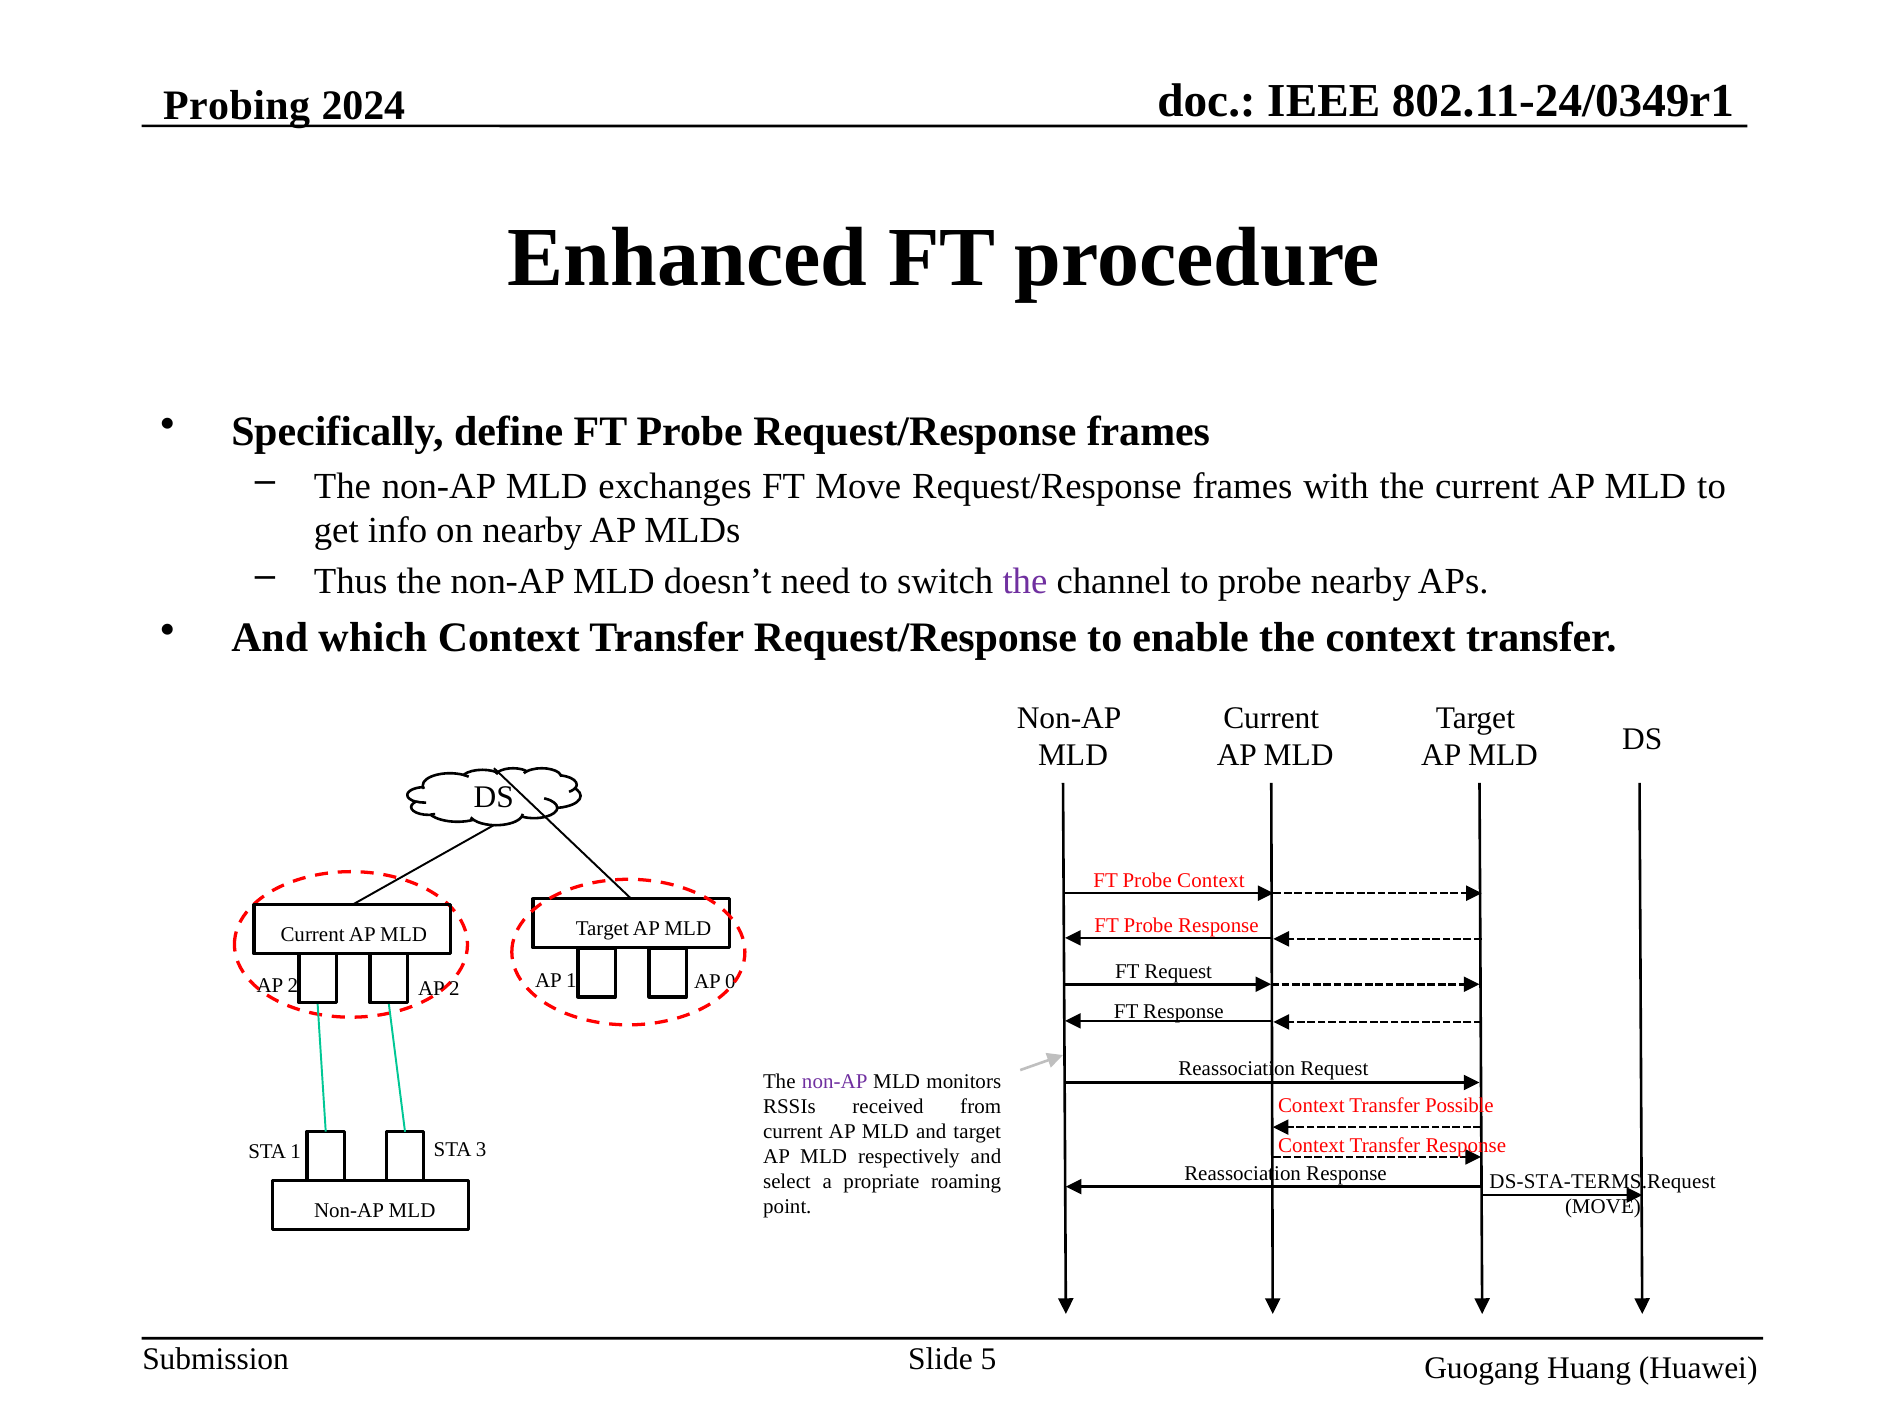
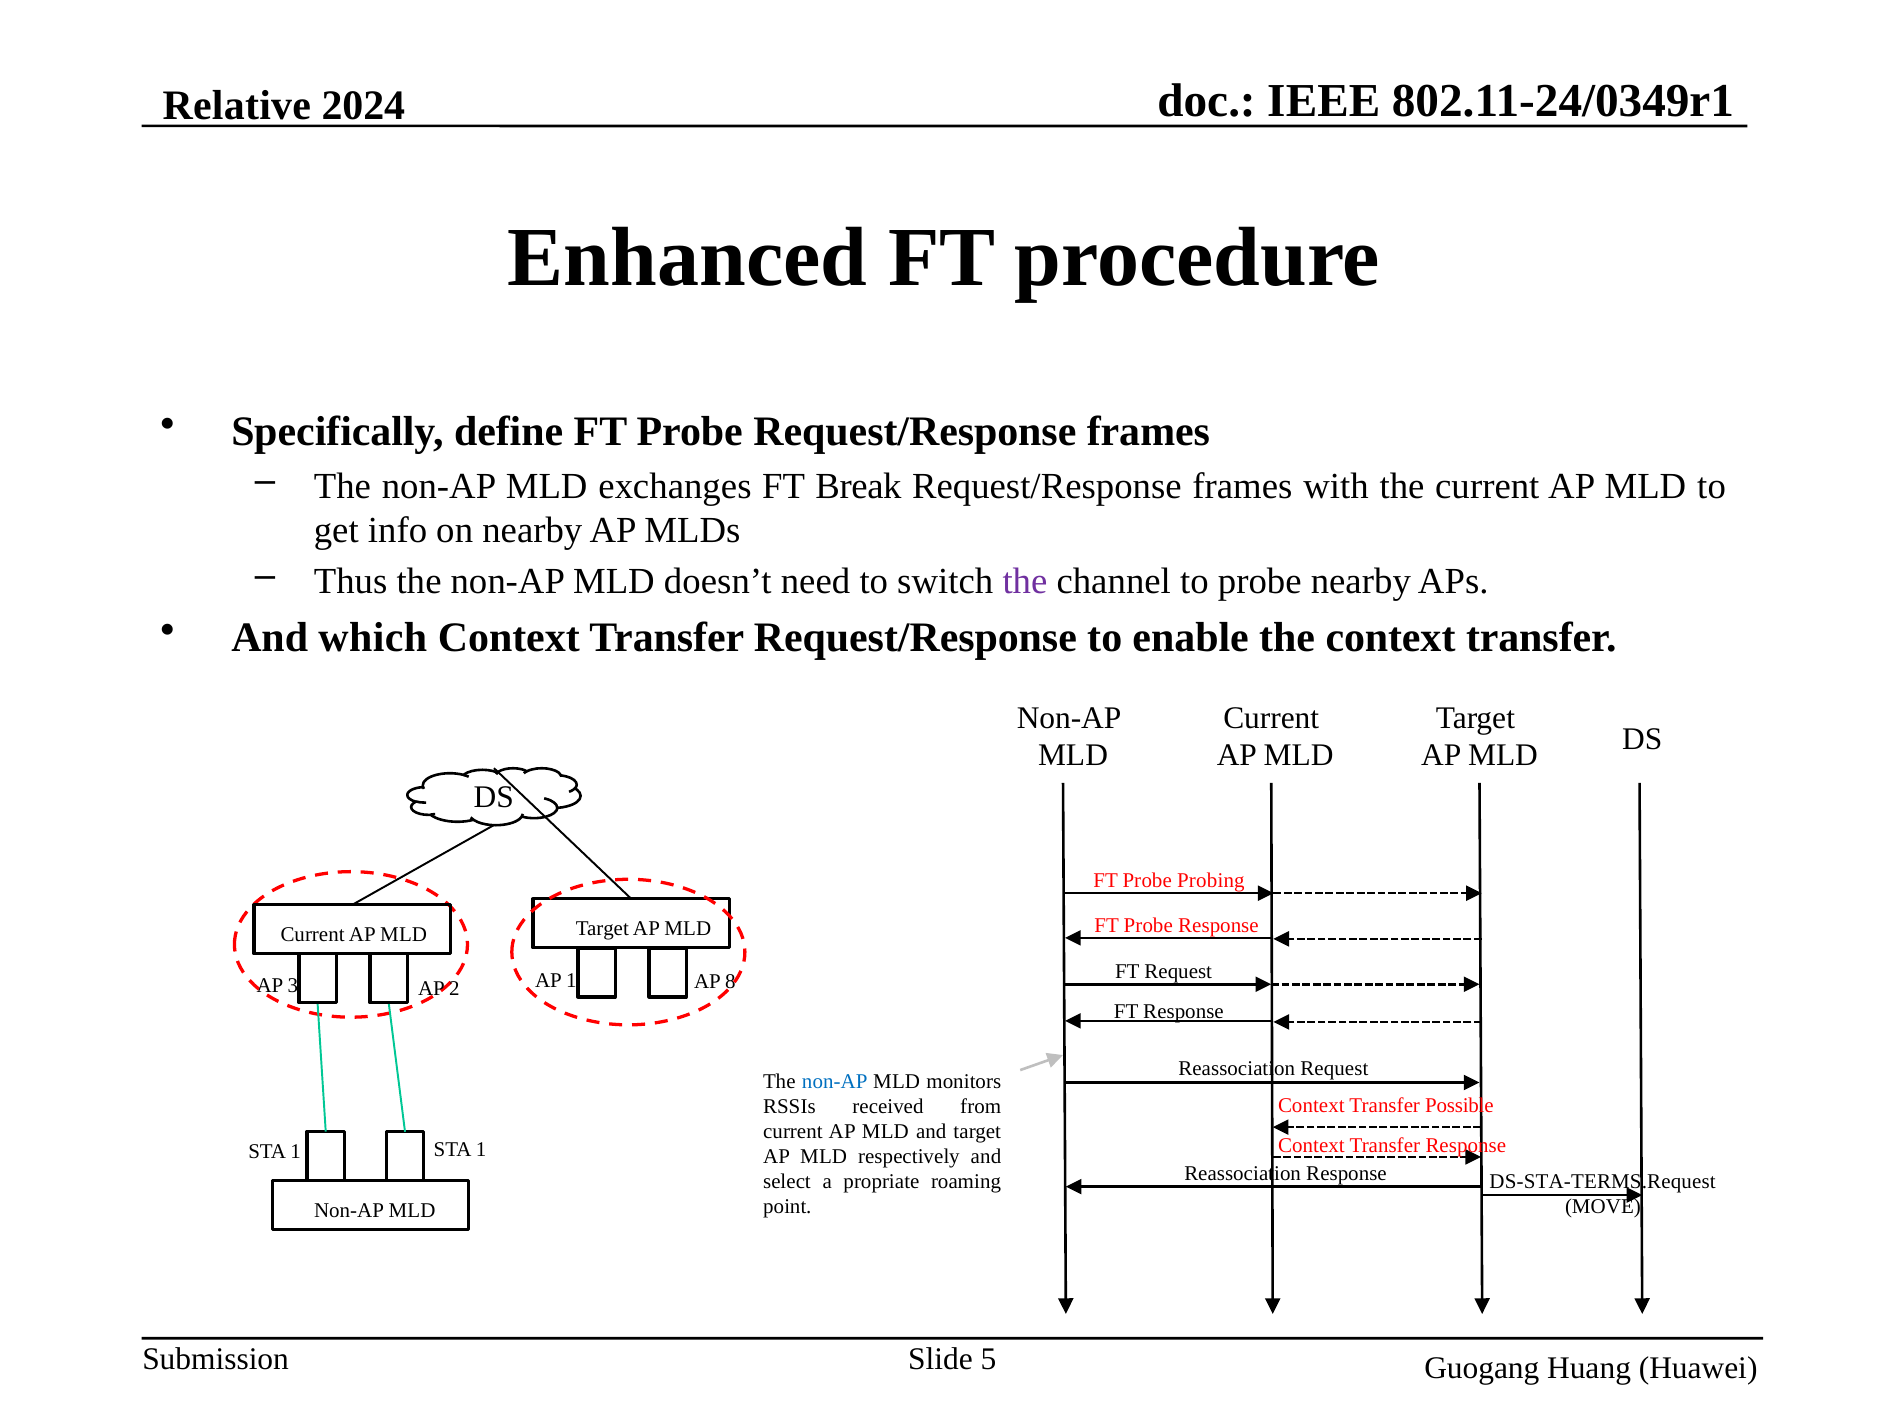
Probing: Probing -> Relative
FT Move: Move -> Break
Probe Context: Context -> Probing
0: 0 -> 8
2 at (293, 985): 2 -> 3
non-AP at (835, 1081) colour: purple -> blue
1 STA 3: 3 -> 1
